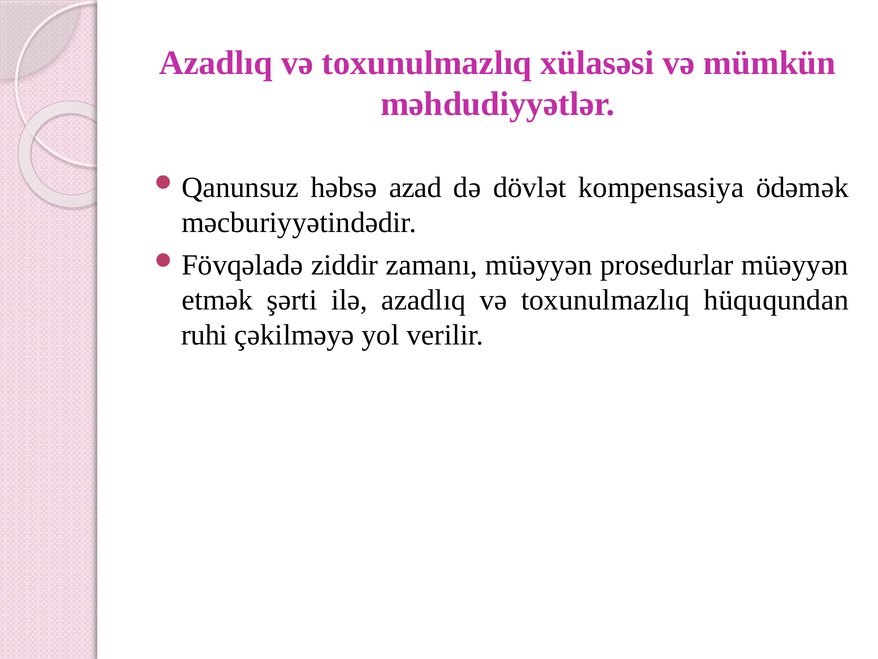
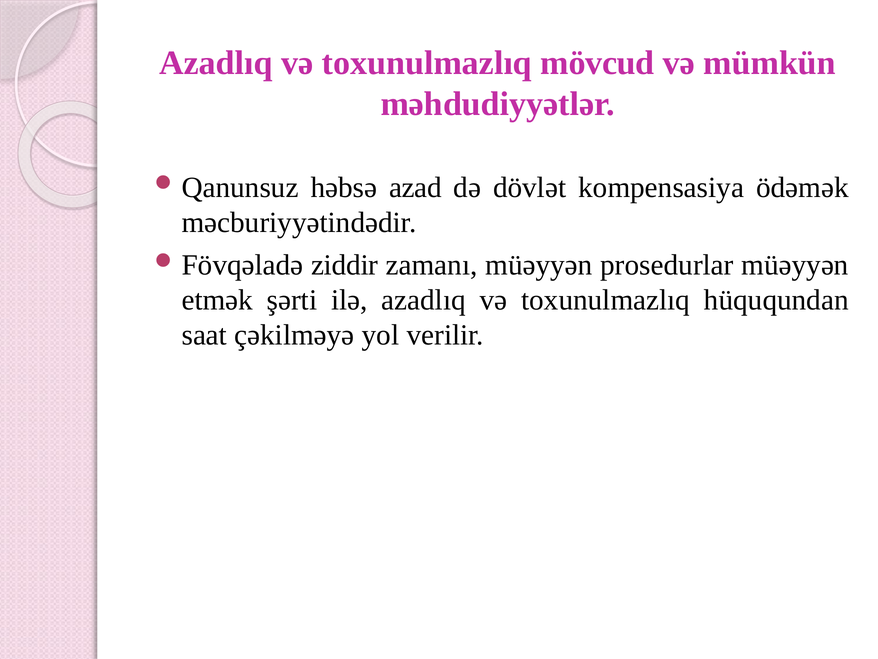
xülasəsi: xülasəsi -> mövcud
ruhi: ruhi -> saat
